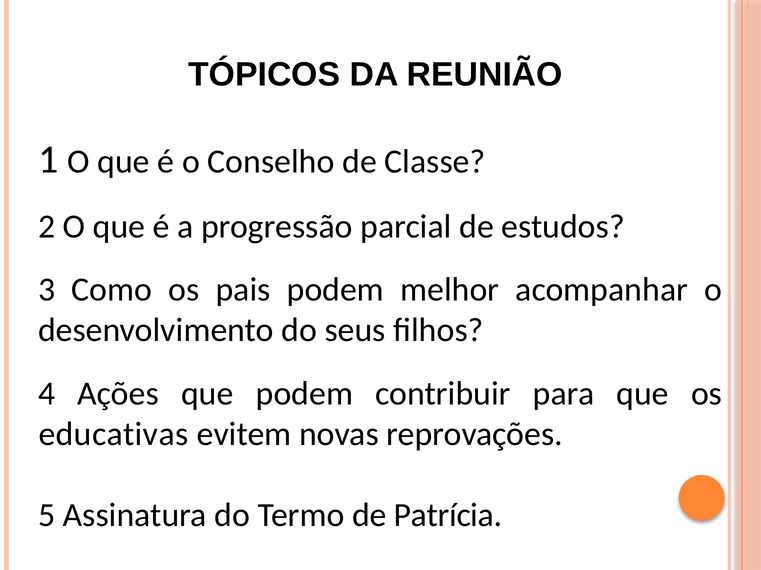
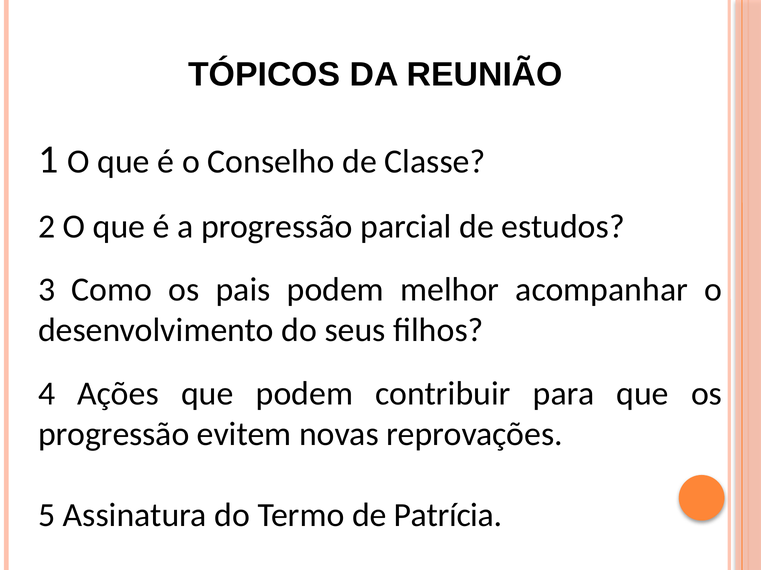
educativas at (113, 435): educativas -> progressão
